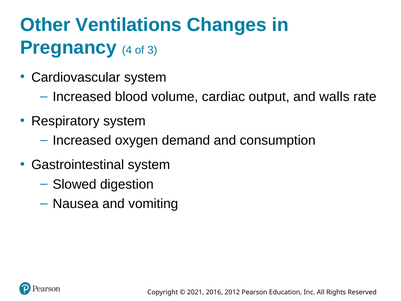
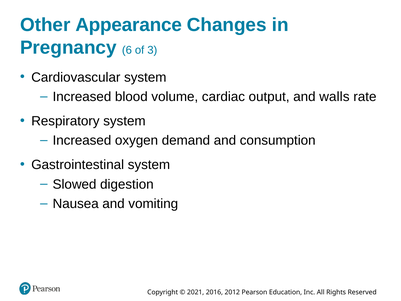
Ventilations: Ventilations -> Appearance
4: 4 -> 6
